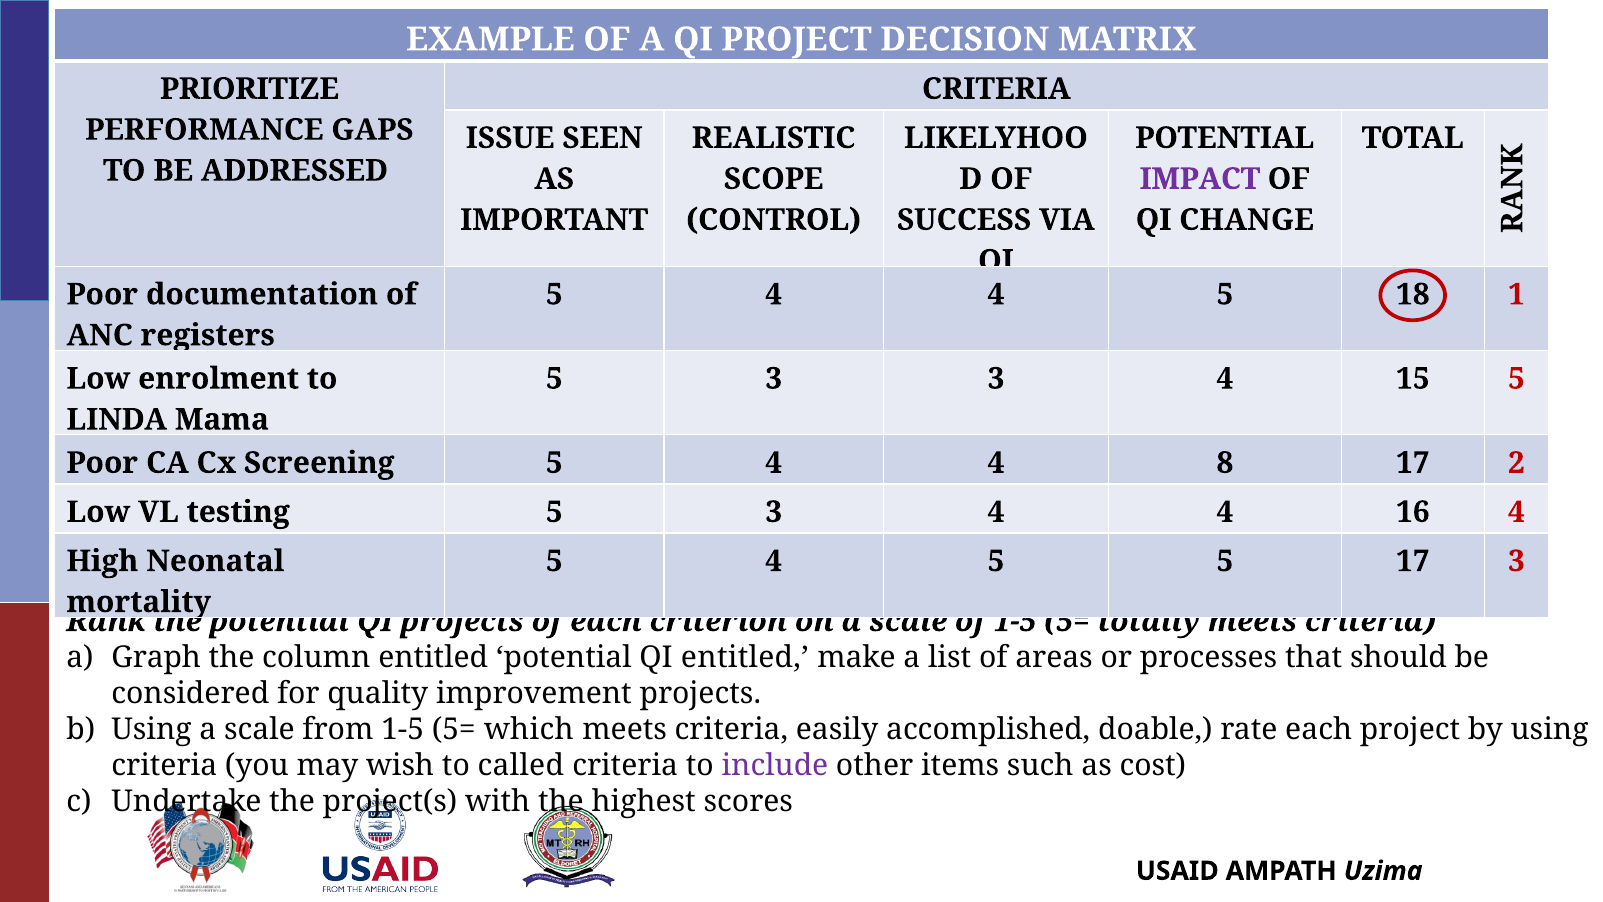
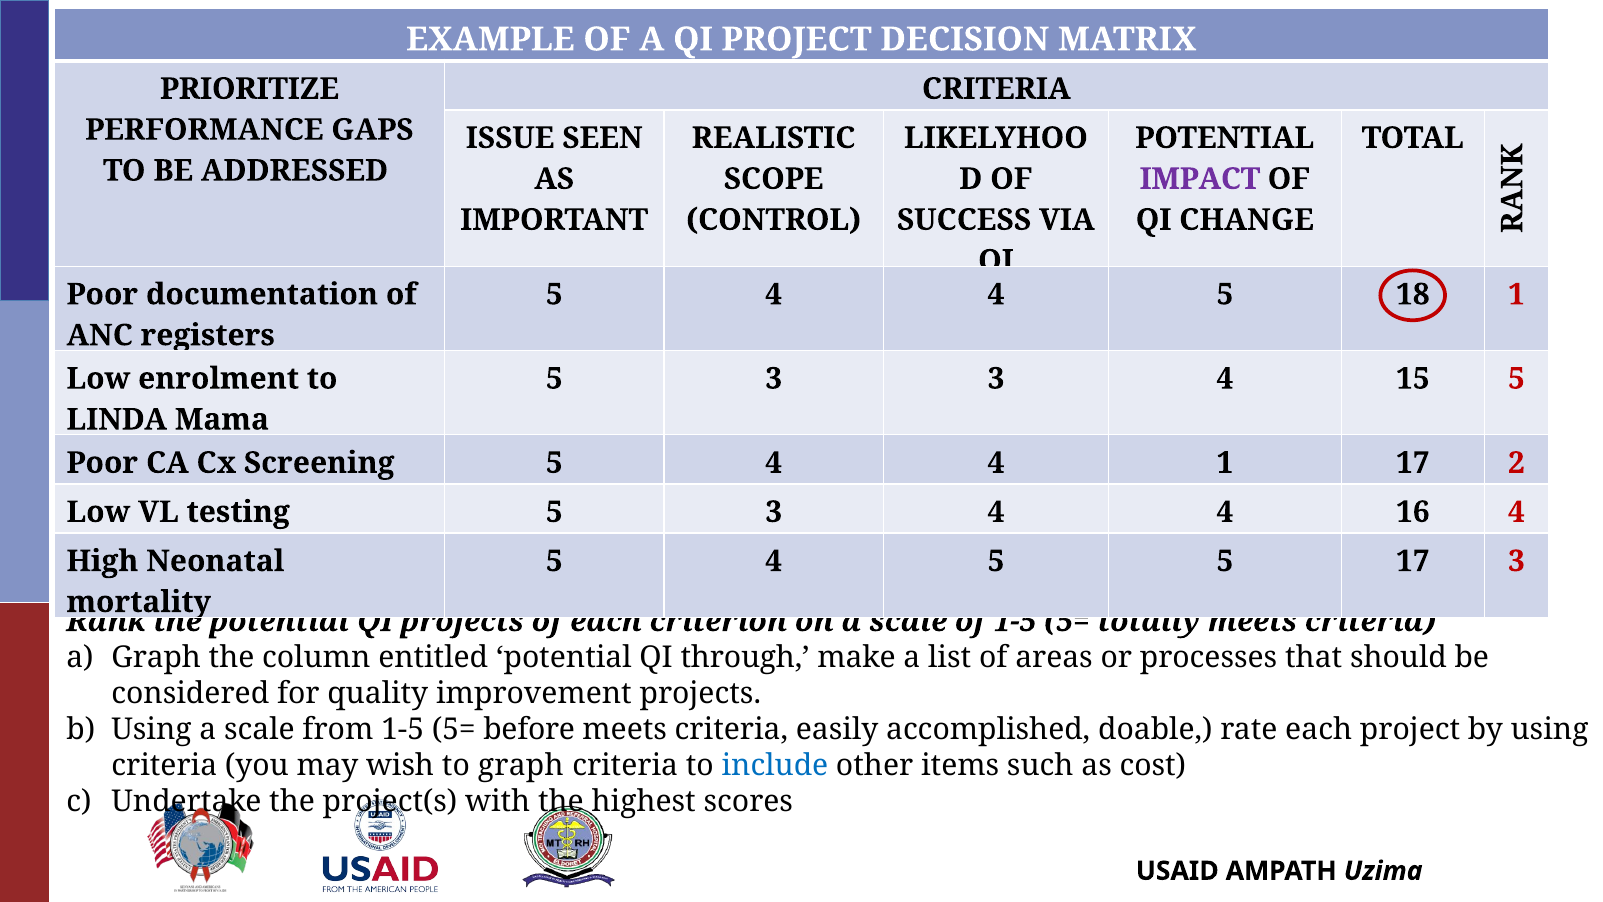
4 8: 8 -> 1
QI entitled: entitled -> through
which: which -> before
to called: called -> graph
include colour: purple -> blue
